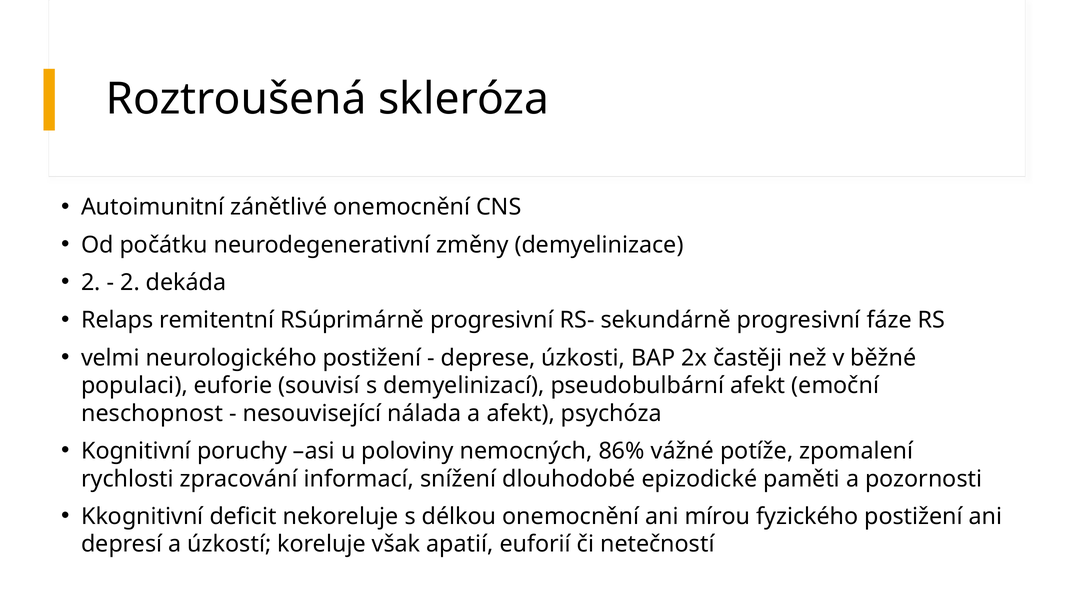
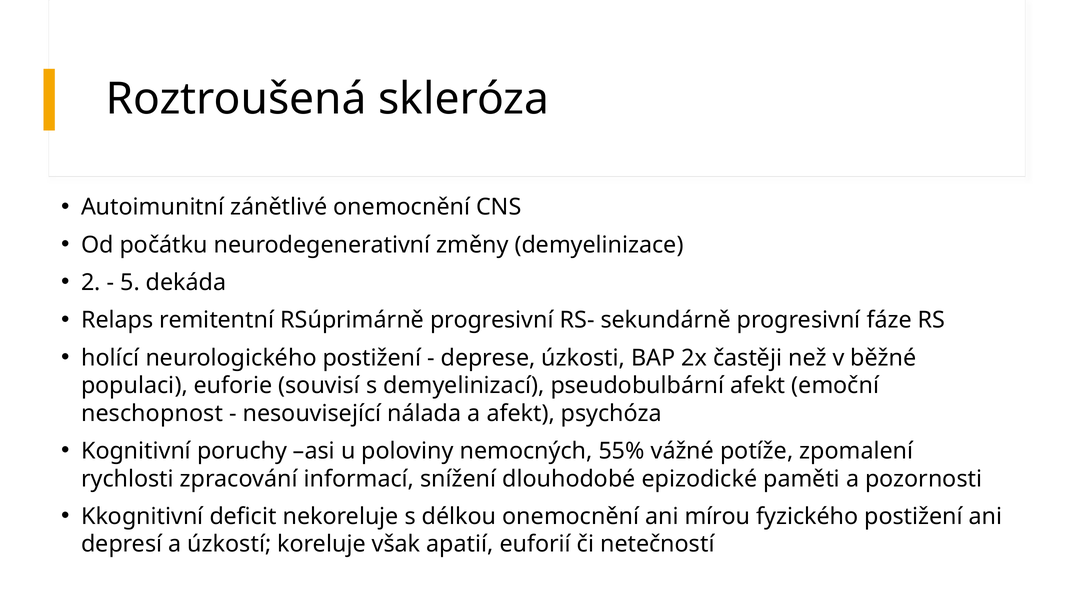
2 at (130, 282): 2 -> 5
velmi: velmi -> holící
86%: 86% -> 55%
